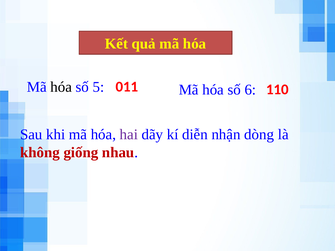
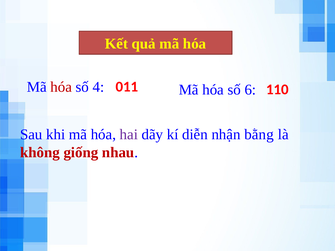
hóa at (61, 87) colour: black -> red
5: 5 -> 4
dòng: dòng -> bằng
